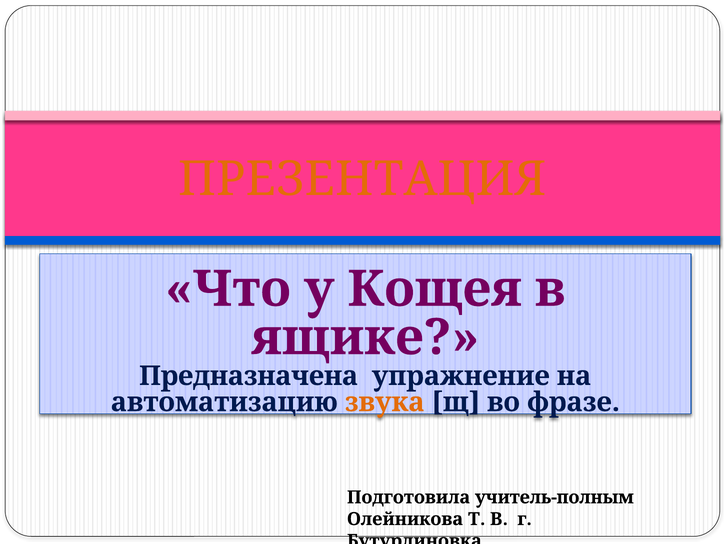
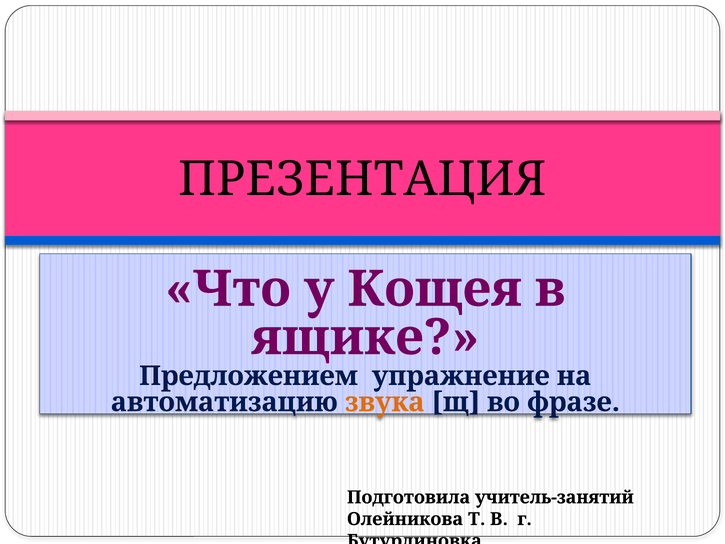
ПРЕЗЕНТАЦИЯ colour: orange -> black
Предназначена: Предназначена -> Предложением
учитель-полным: учитель-полным -> учитель-занятий
